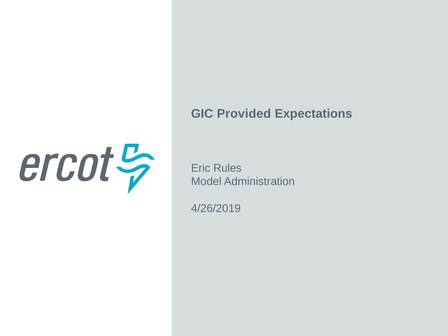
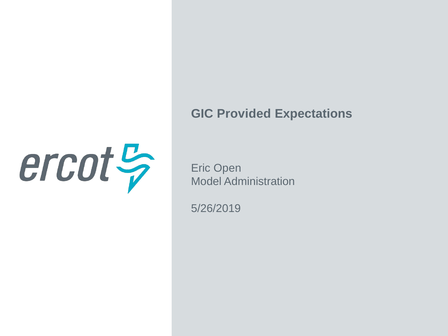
Rules: Rules -> Open
4/26/2019: 4/26/2019 -> 5/26/2019
